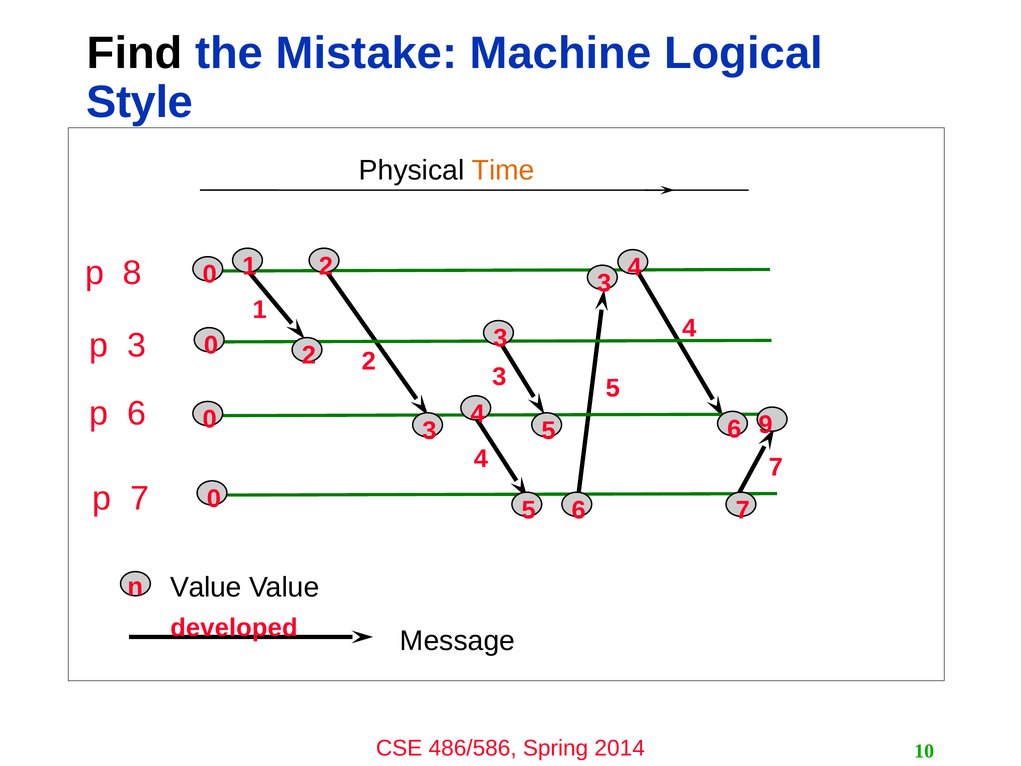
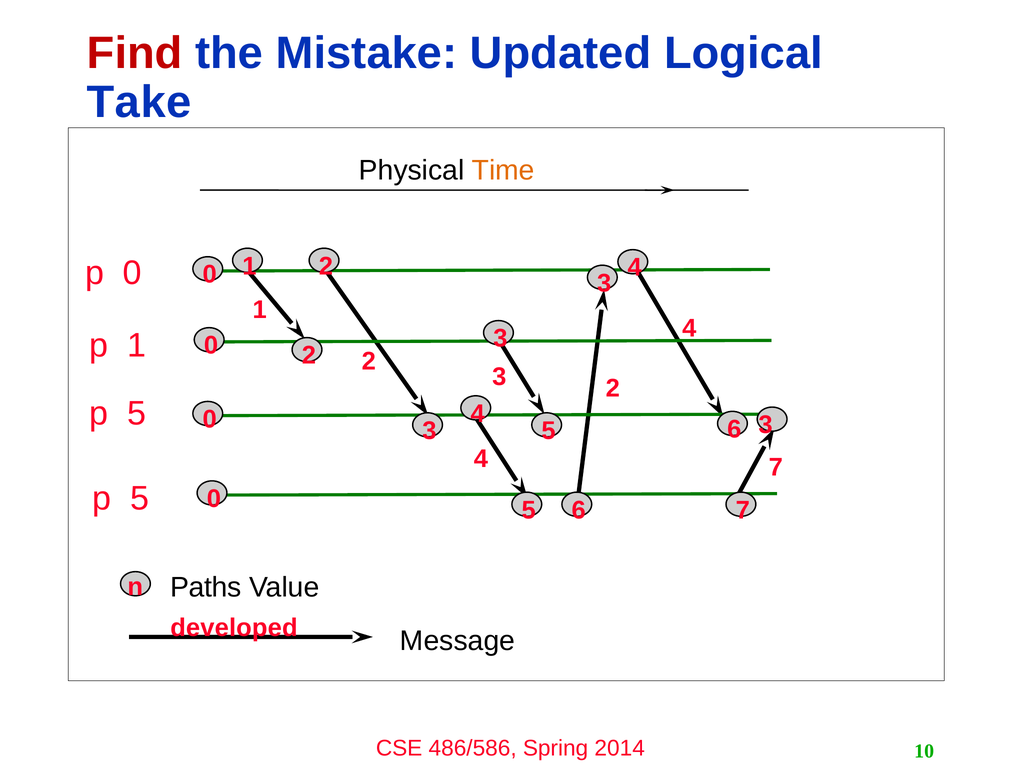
Find colour: black -> red
Machine: Machine -> Updated
Style: Style -> Take
p 8: 8 -> 0
p 3: 3 -> 1
5 at (613, 388): 5 -> 2
6 at (137, 414): 6 -> 5
6 9: 9 -> 3
7 at (139, 499): 7 -> 5
n Value: Value -> Paths
